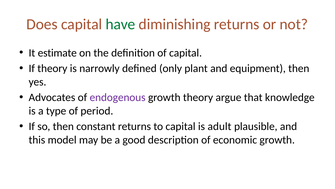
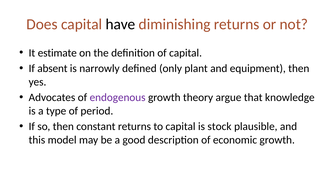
have colour: green -> black
If theory: theory -> absent
adult: adult -> stock
